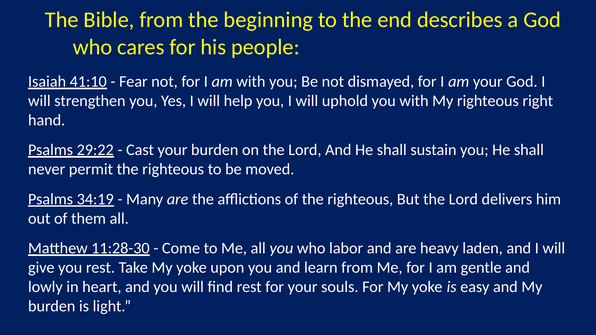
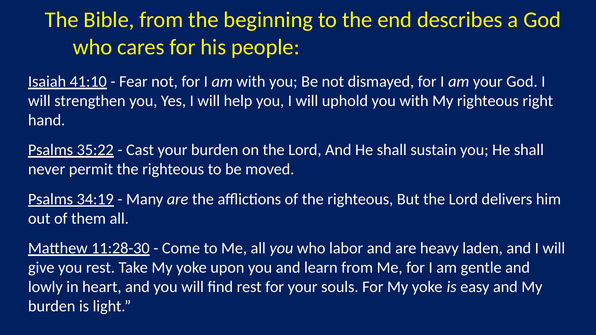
29:22: 29:22 -> 35:22
